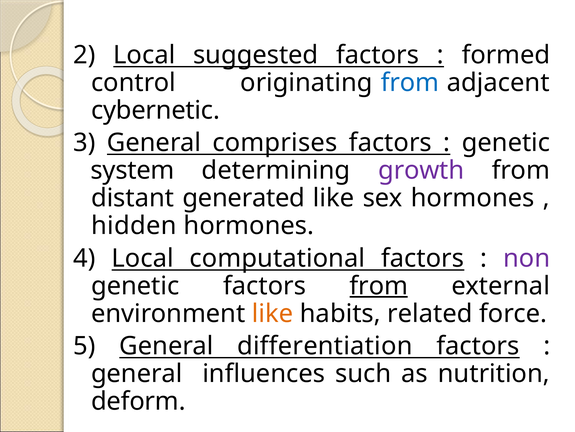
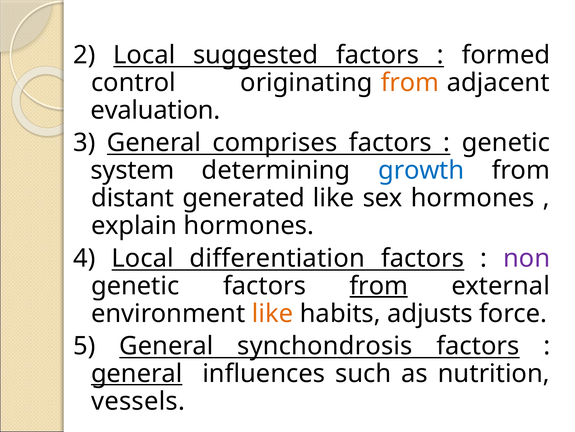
from at (410, 82) colour: blue -> orange
cybernetic: cybernetic -> evaluation
growth colour: purple -> blue
hidden: hidden -> explain
computational: computational -> differentiation
related: related -> adjusts
differentiation: differentiation -> synchondrosis
general at (137, 373) underline: none -> present
deform: deform -> vessels
